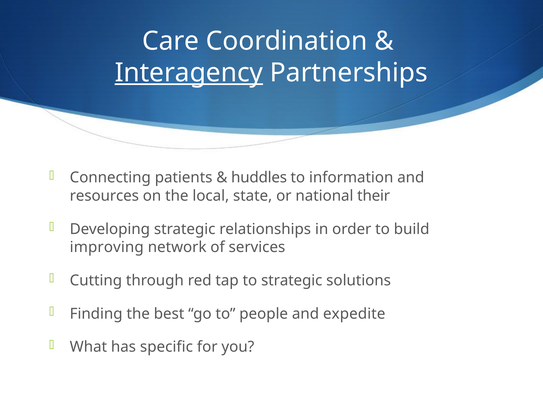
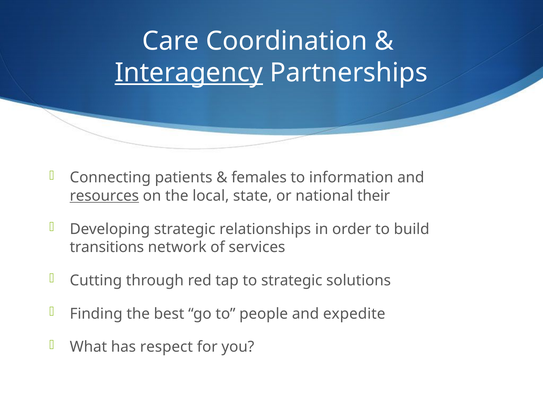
huddles: huddles -> females
resources underline: none -> present
improving: improving -> transitions
specific: specific -> respect
